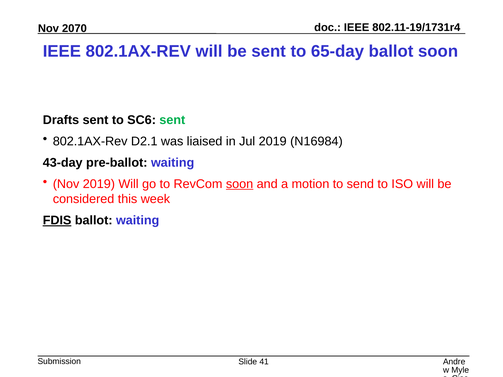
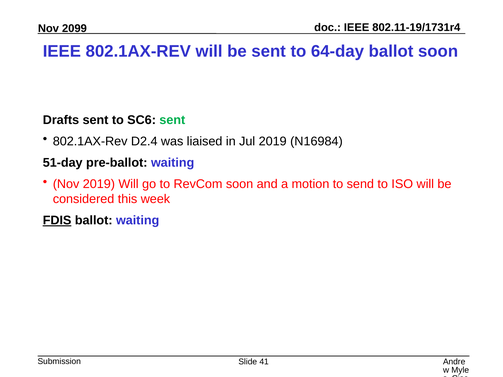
2070: 2070 -> 2099
65-day: 65-day -> 64-day
D2.1: D2.1 -> D2.4
43-day: 43-day -> 51-day
soon at (240, 184) underline: present -> none
